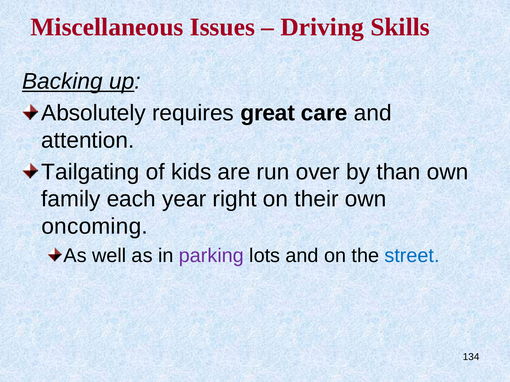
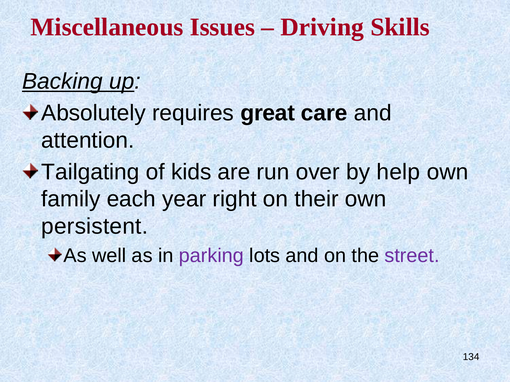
than: than -> help
oncoming: oncoming -> persistent
street colour: blue -> purple
